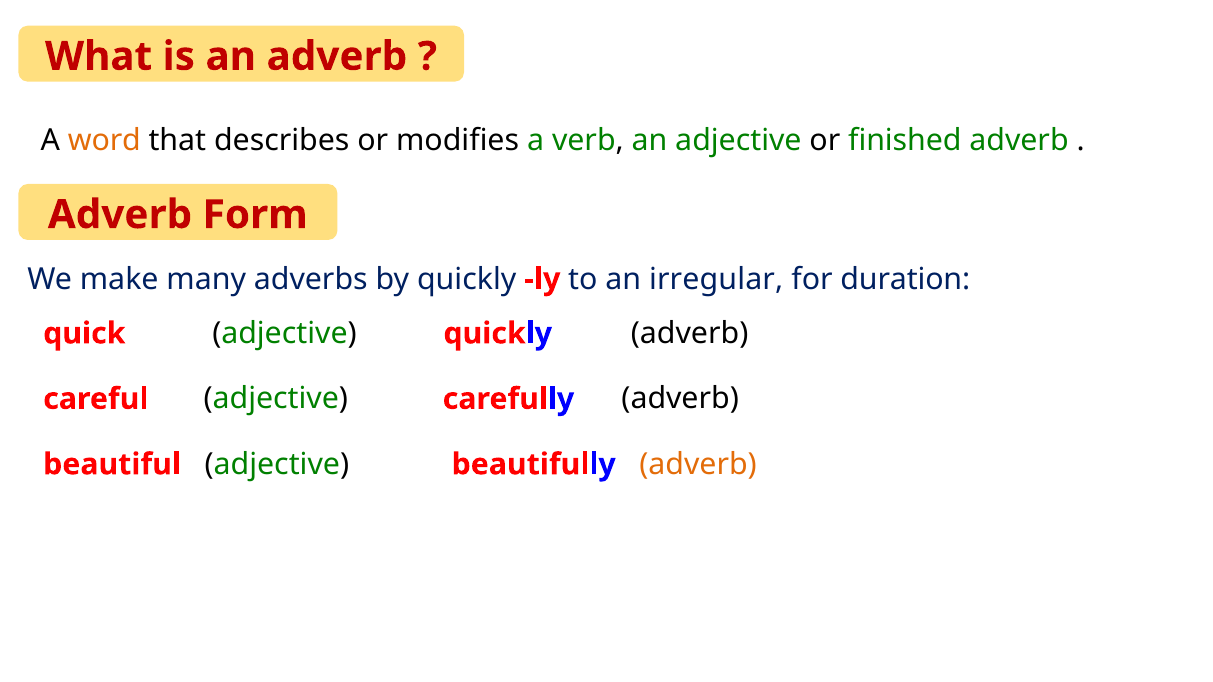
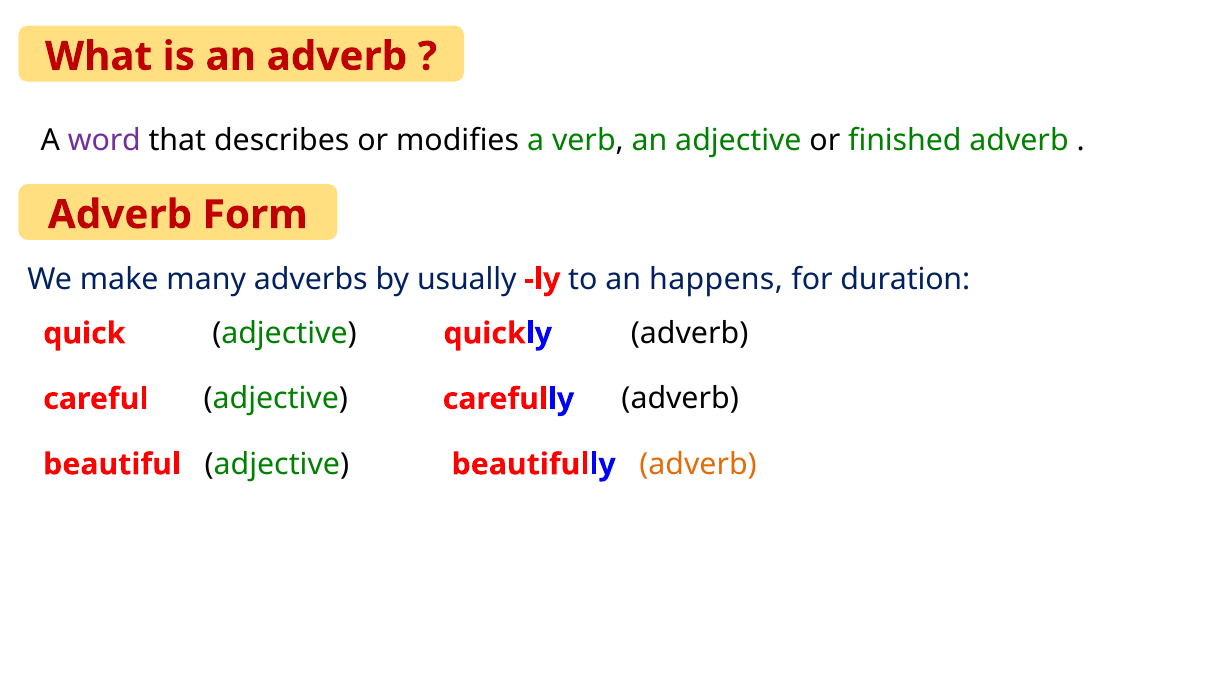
word colour: orange -> purple
by quickly: quickly -> usually
irregular: irregular -> happens
